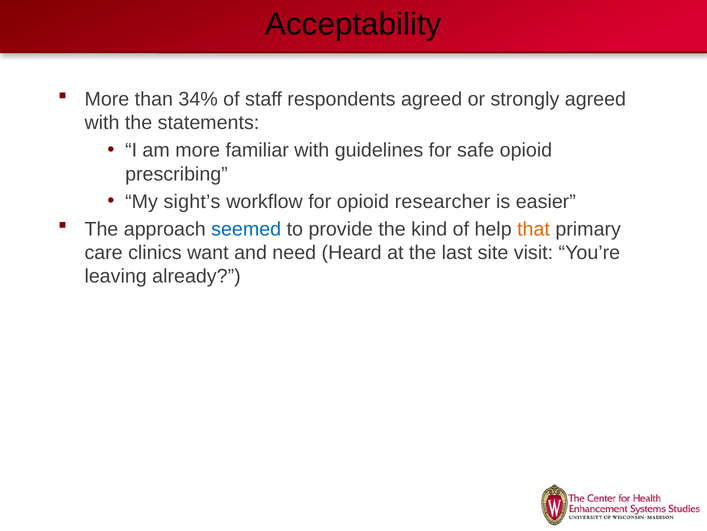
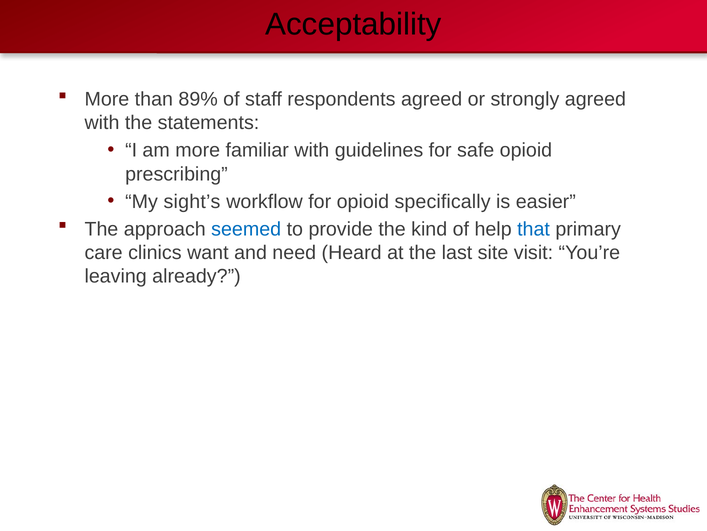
34%: 34% -> 89%
researcher: researcher -> specifically
that colour: orange -> blue
